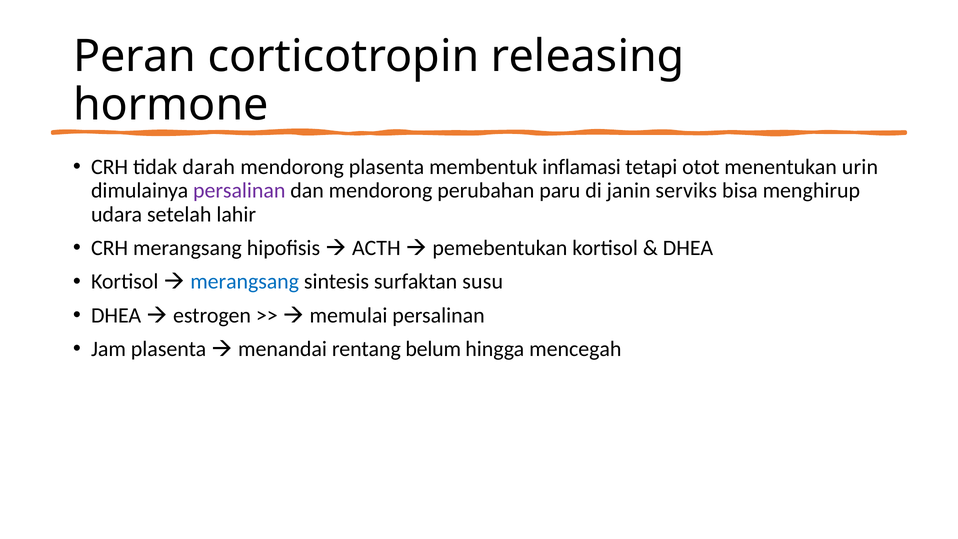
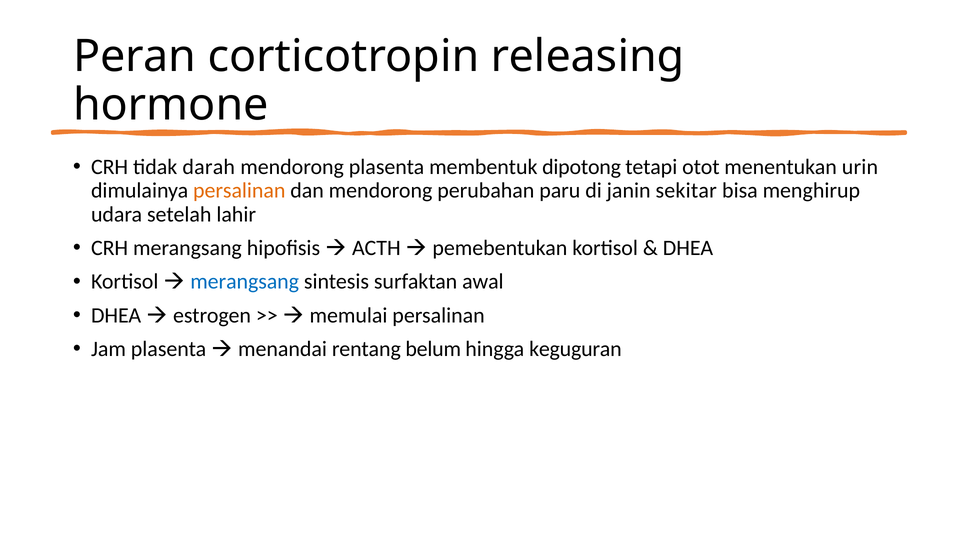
inflamasi: inflamasi -> dipotong
persalinan at (239, 191) colour: purple -> orange
serviks: serviks -> sekitar
susu: susu -> awal
mencegah: mencegah -> keguguran
